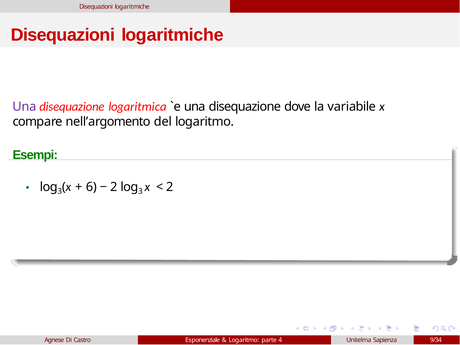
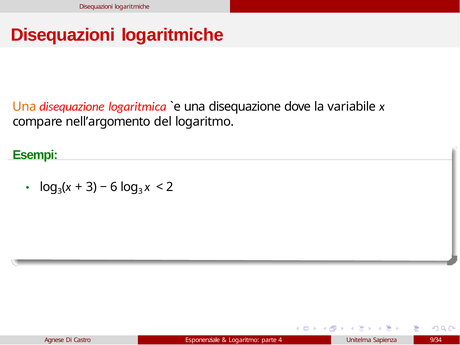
Una at (24, 107) colour: purple -> orange
6 at (91, 187): 6 -> 3
2 at (114, 187): 2 -> 6
